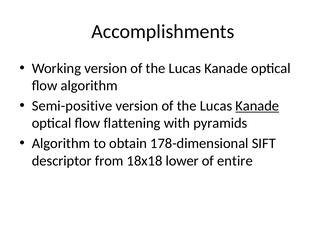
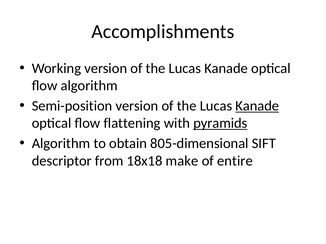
Semi-positive: Semi-positive -> Semi-position
pyramids underline: none -> present
178-dimensional: 178-dimensional -> 805-dimensional
lower: lower -> make
